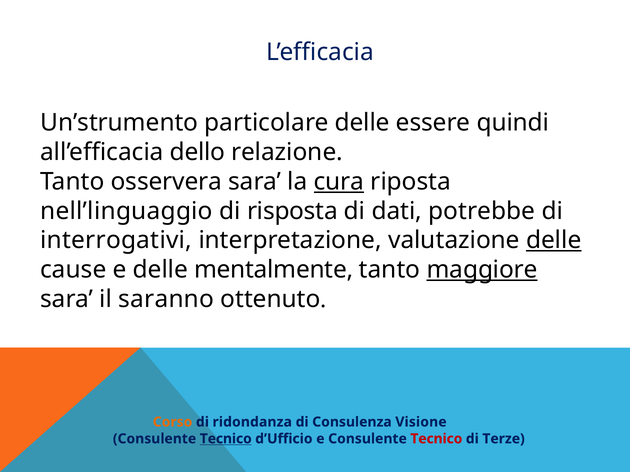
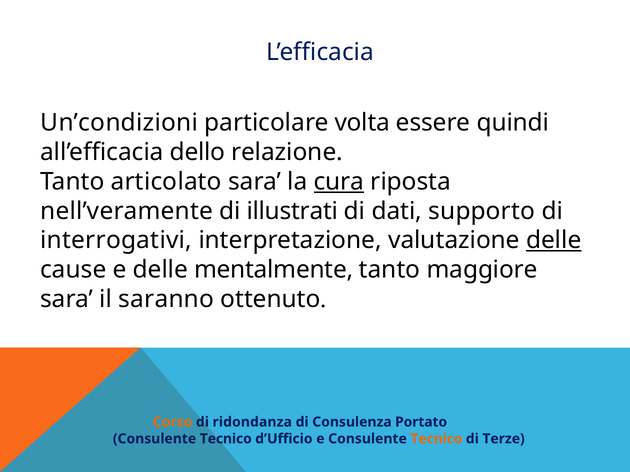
Un’strumento: Un’strumento -> Un’condizioni
particolare delle: delle -> volta
osservera: osservera -> articolato
nell’linguaggio: nell’linguaggio -> nell’veramente
risposta: risposta -> illustrati
potrebbe: potrebbe -> supporto
maggiore underline: present -> none
Visione: Visione -> Portato
Tecnico at (226, 439) underline: present -> none
Tecnico at (436, 439) colour: red -> orange
